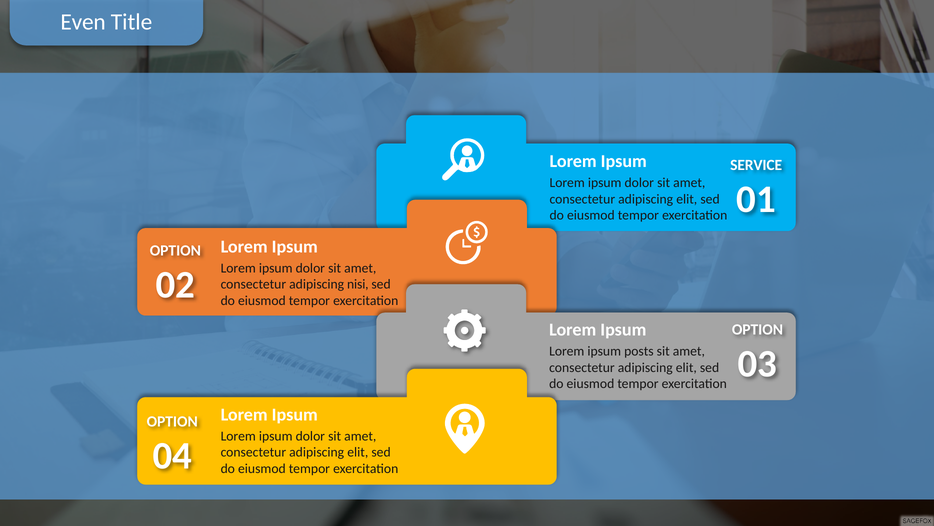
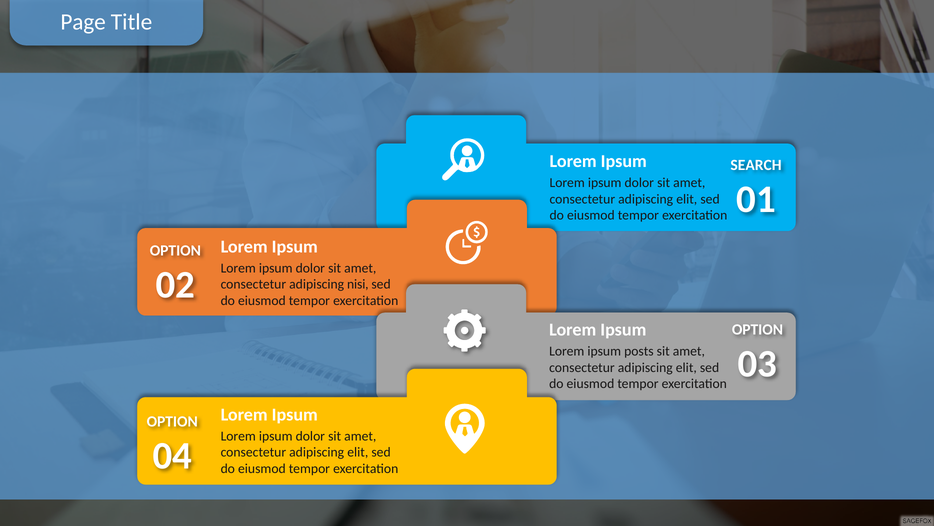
Even: Even -> Page
SERVICE: SERVICE -> SEARCH
